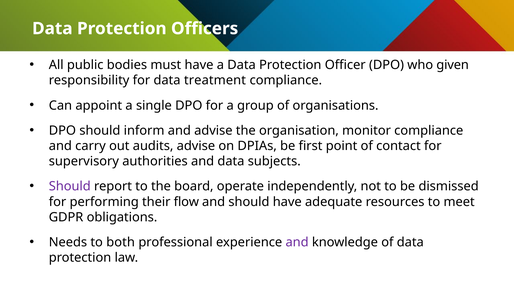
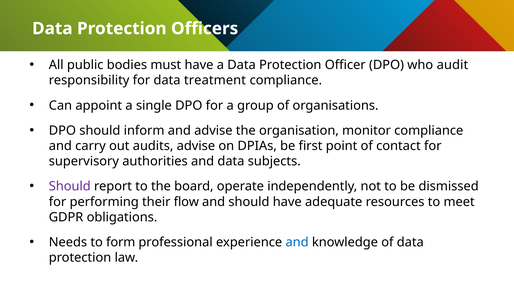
given: given -> audit
both: both -> form
and at (297, 242) colour: purple -> blue
